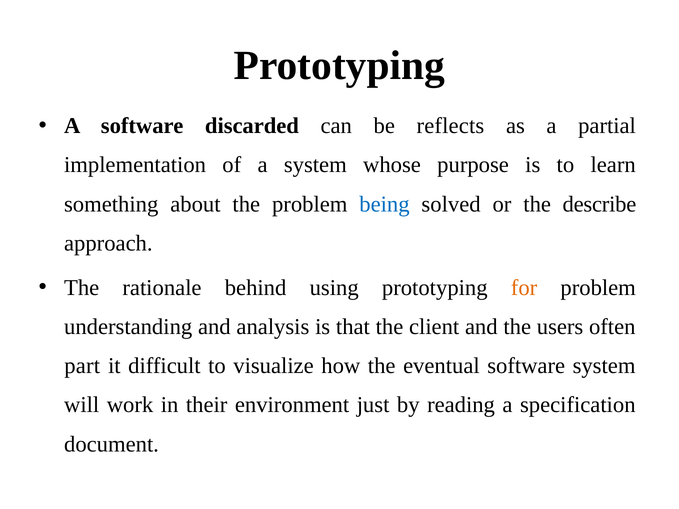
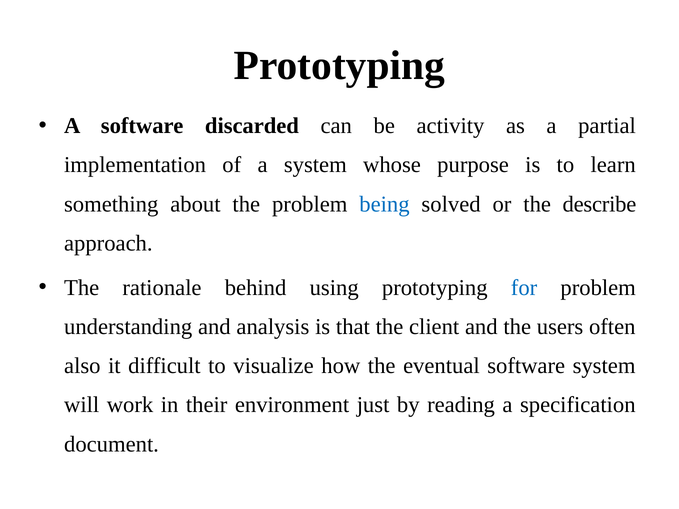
reflects: reflects -> activity
for colour: orange -> blue
part: part -> also
